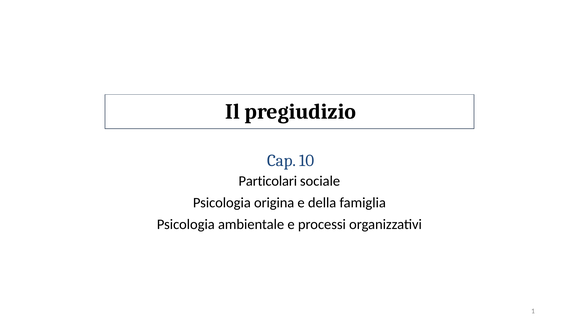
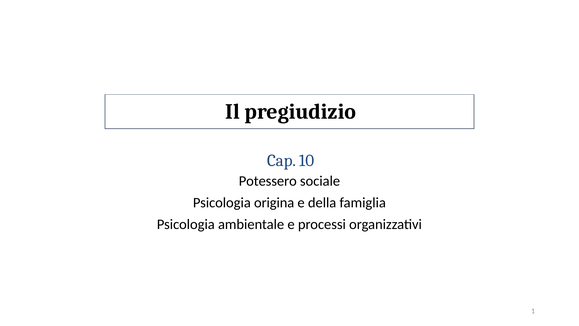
Particolari: Particolari -> Potessero
